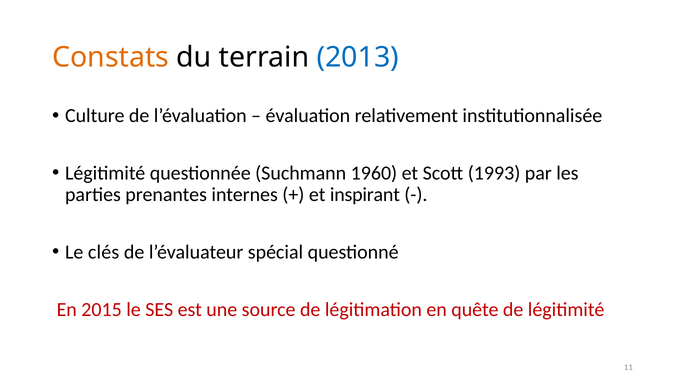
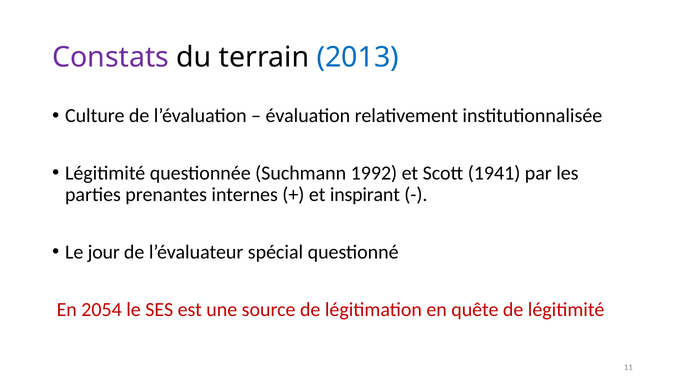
Constats colour: orange -> purple
1960: 1960 -> 1992
1993: 1993 -> 1941
clés: clés -> jour
2015: 2015 -> 2054
